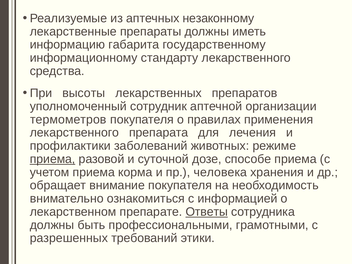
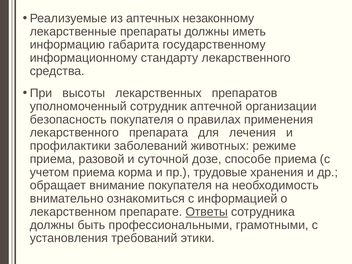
термометров: термометров -> безопасность
приема at (53, 159) underline: present -> none
человека: человека -> трудовые
разрешенных: разрешенных -> установления
